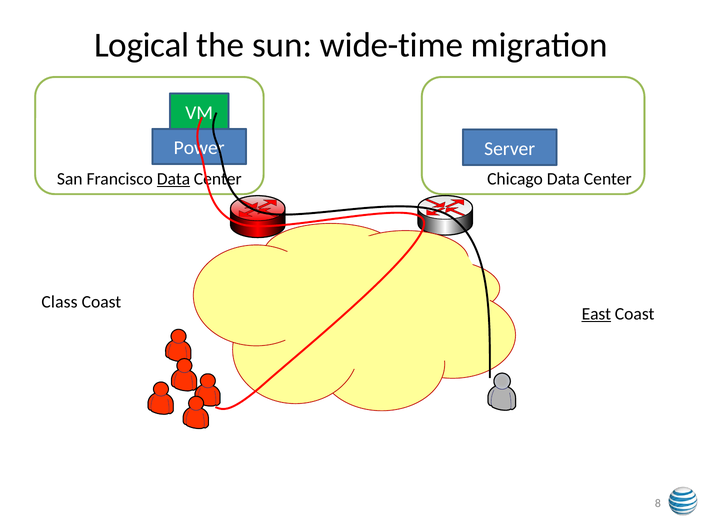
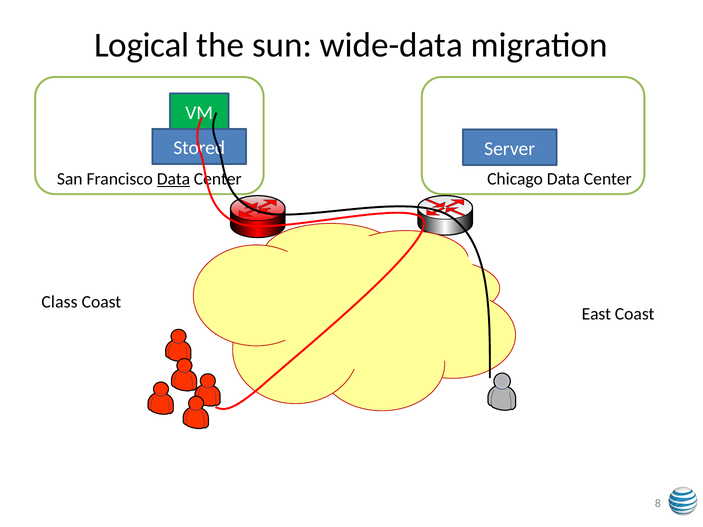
wide-time: wide-time -> wide-data
Power: Power -> Stored
East underline: present -> none
